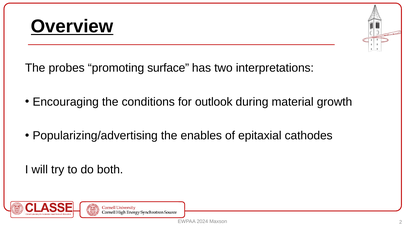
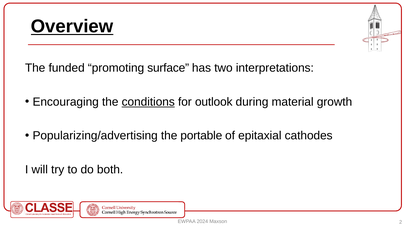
probes: probes -> funded
conditions underline: none -> present
enables: enables -> portable
